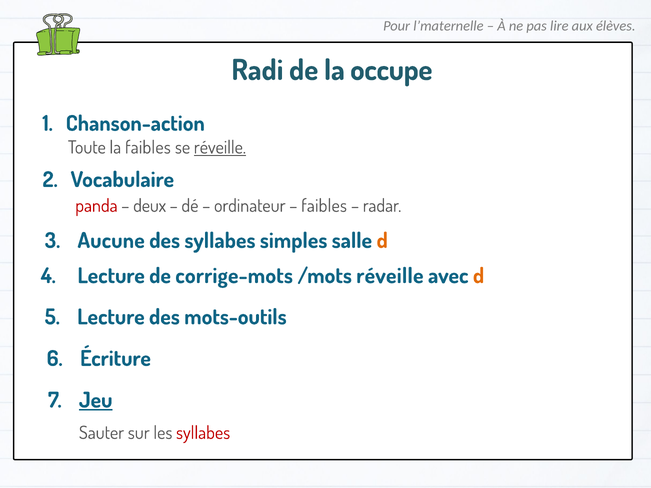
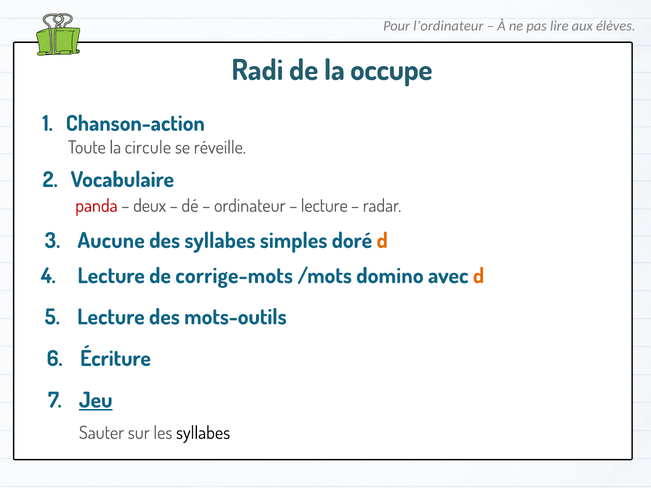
l’maternelle: l’maternelle -> l’ordinateur
la faibles: faibles -> circule
réveille at (220, 148) underline: present -> none
faibles at (324, 206): faibles -> lecture
salle: salle -> doré
/mots réveille: réveille -> domino
syllabes at (203, 433) colour: red -> black
